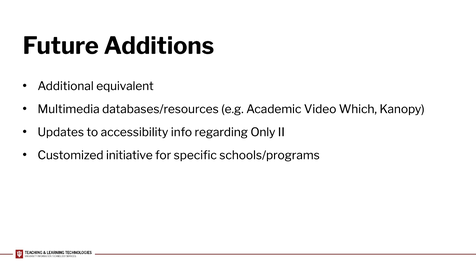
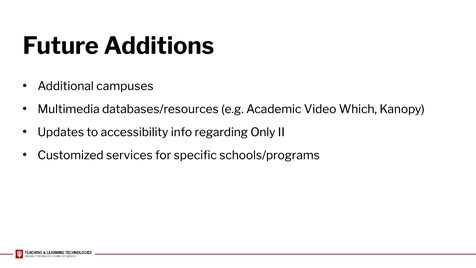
equivalent: equivalent -> campuses
initiative: initiative -> services
